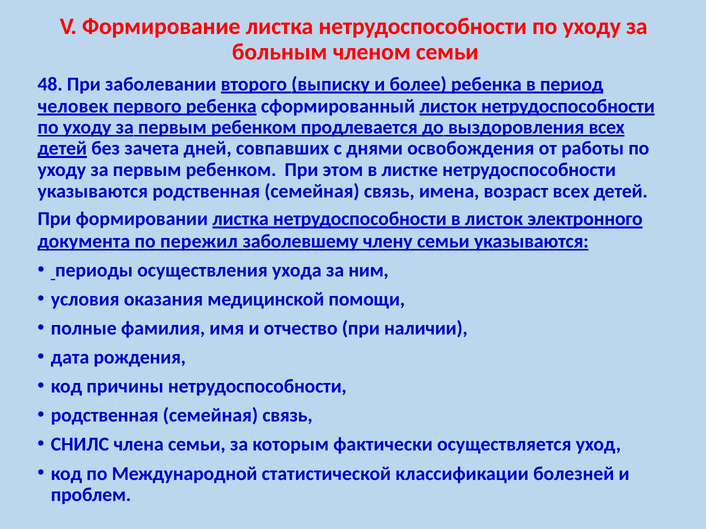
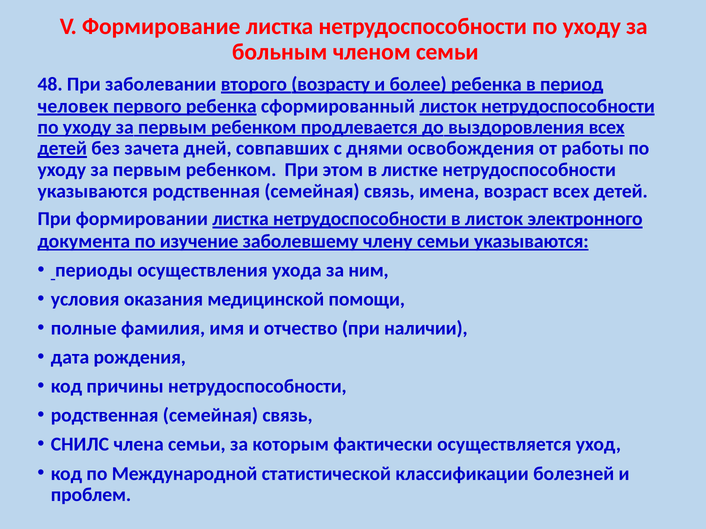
выписку: выписку -> возрасту
пережил: пережил -> изучение
